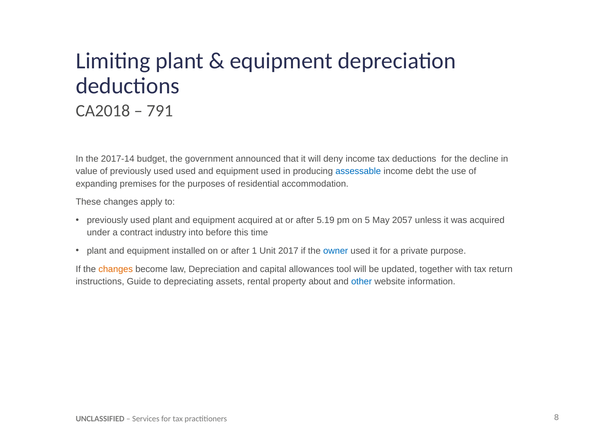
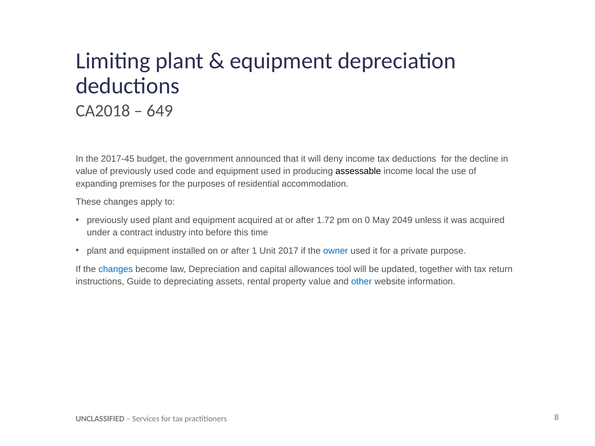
791: 791 -> 649
2017-14: 2017-14 -> 2017-45
used used: used -> code
assessable colour: blue -> black
debt: debt -> local
5.19: 5.19 -> 1.72
5: 5 -> 0
2057: 2057 -> 2049
changes at (116, 269) colour: orange -> blue
property about: about -> value
